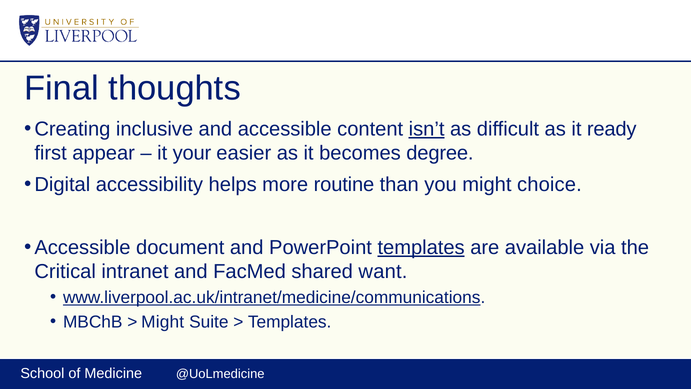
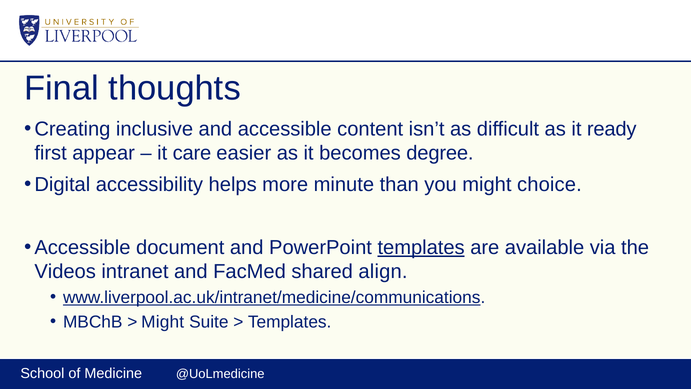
isn’t underline: present -> none
your: your -> care
routine: routine -> minute
Critical: Critical -> Videos
want: want -> align
